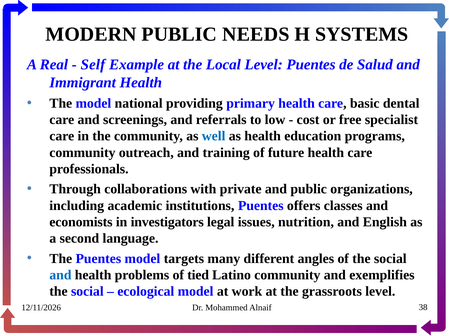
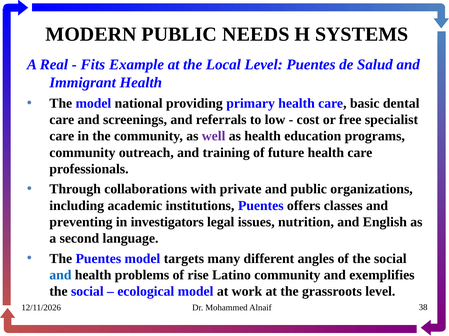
Self: Self -> Fits
well colour: blue -> purple
economists: economists -> preventing
tied: tied -> rise
